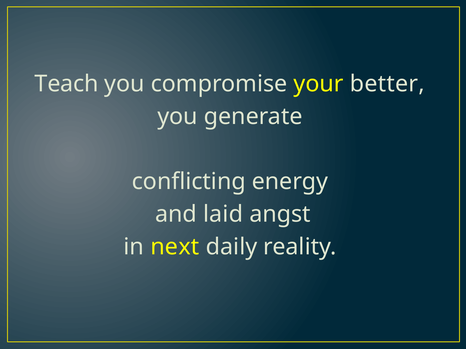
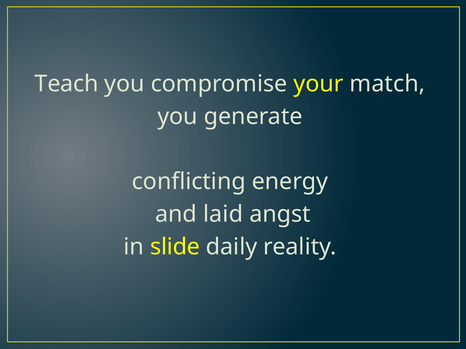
better: better -> match
next: next -> slide
